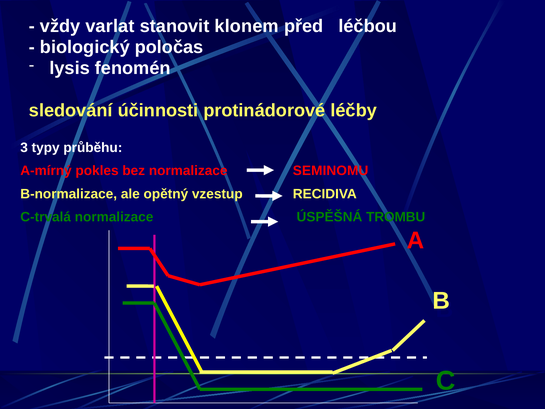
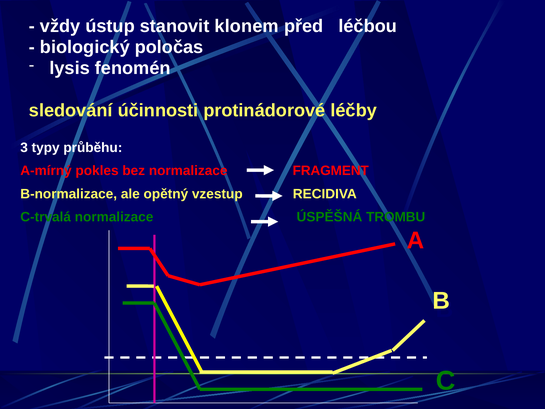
varlat: varlat -> ústup
SEMINOMU: SEMINOMU -> FRAGMENT
